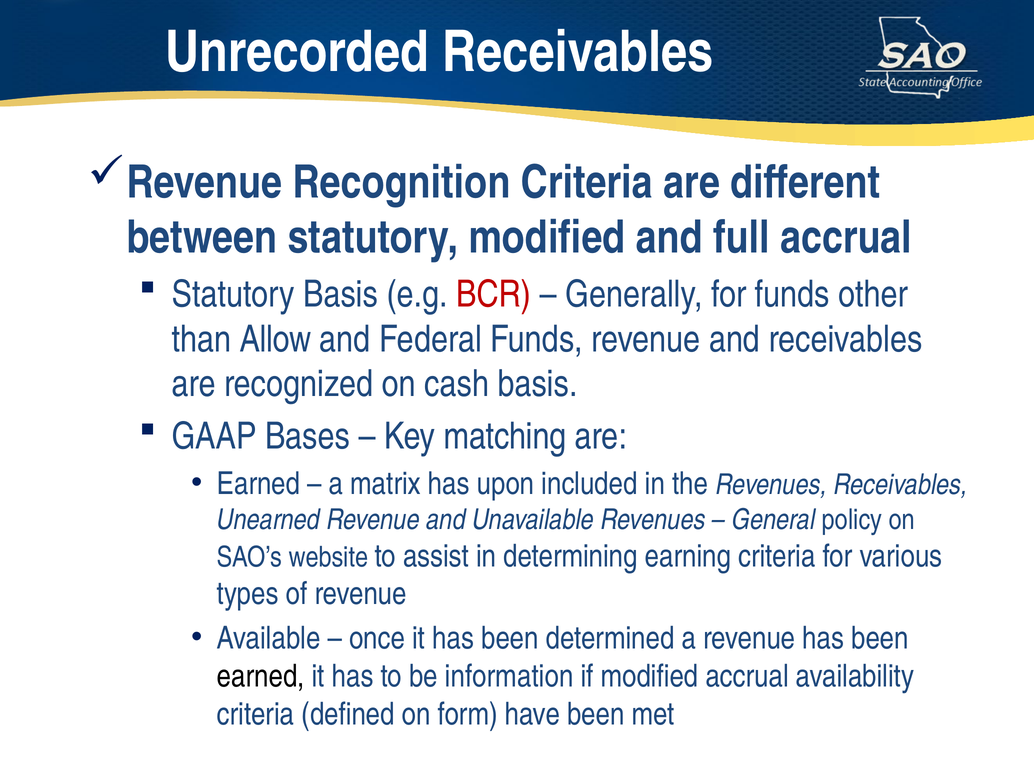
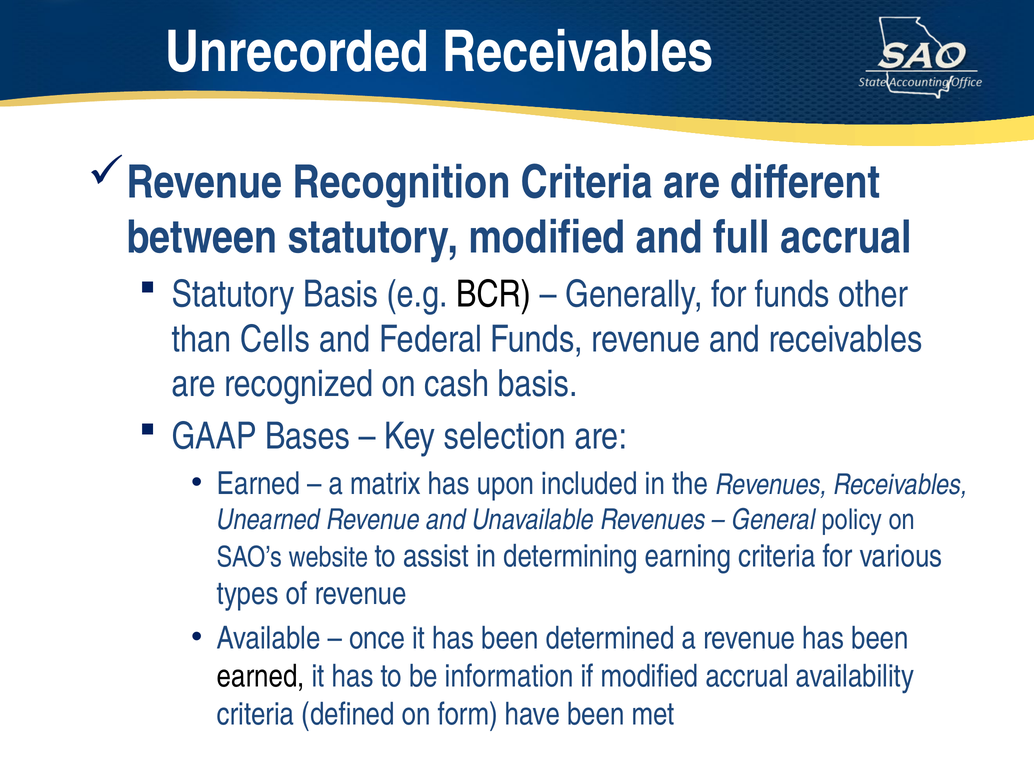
BCR colour: red -> black
Allow: Allow -> Cells
matching: matching -> selection
